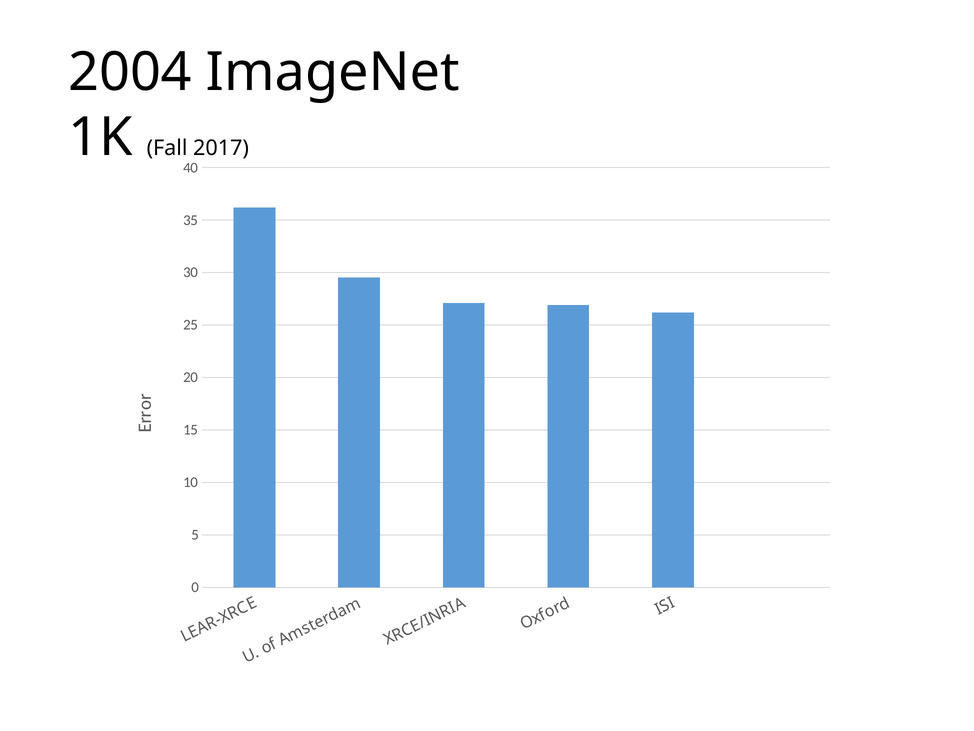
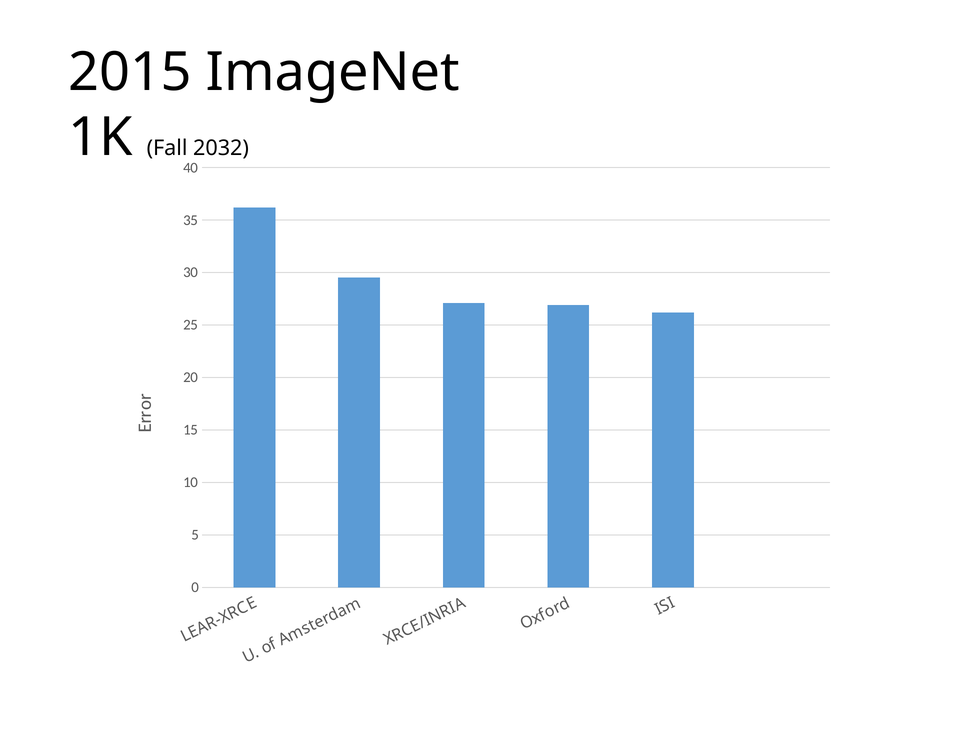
2004: 2004 -> 2015
2017: 2017 -> 2032
